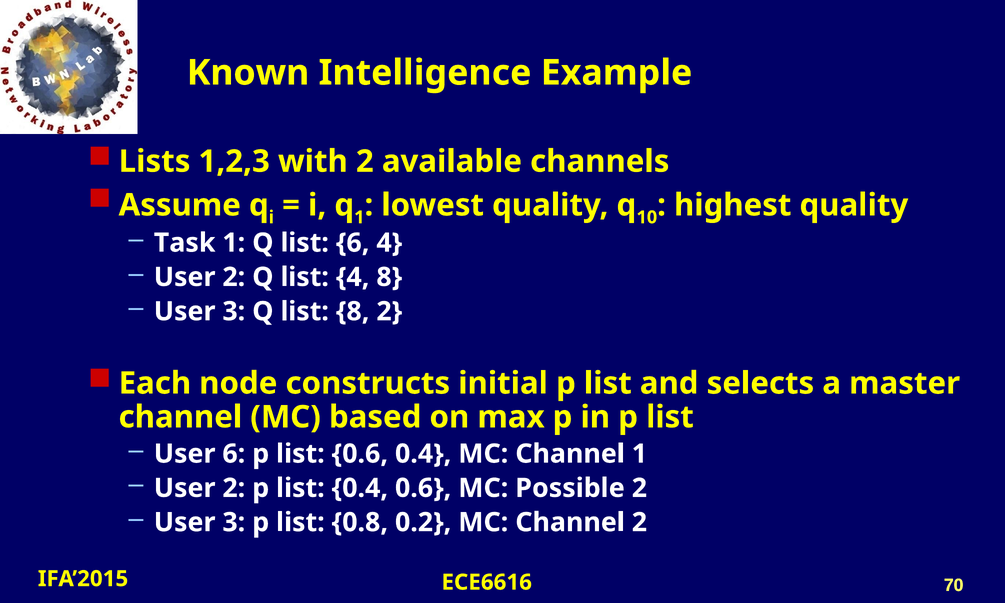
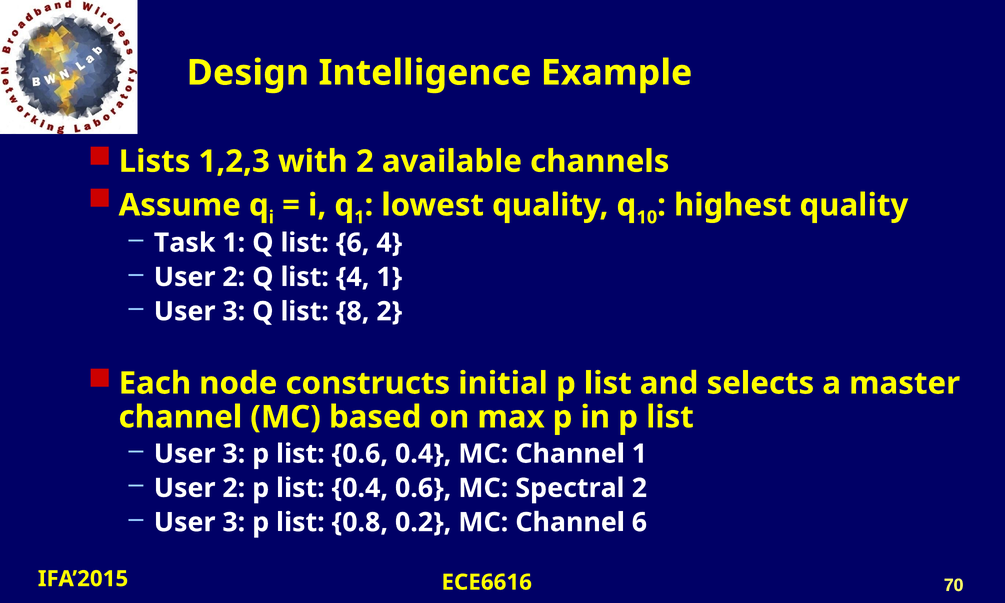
Known: Known -> Design
4 8: 8 -> 1
6 at (234, 454): 6 -> 3
Possible: Possible -> Spectral
Channel 2: 2 -> 6
